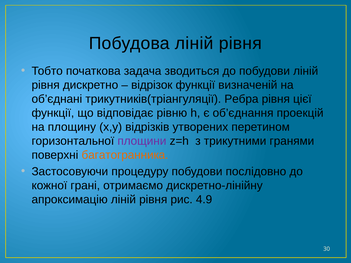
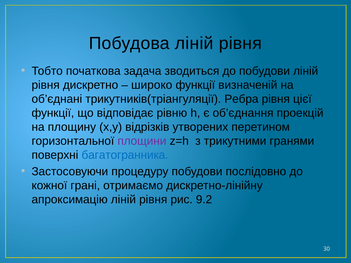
відрізок: відрізок -> широко
багатогранника colour: orange -> blue
4.9: 4.9 -> 9.2
